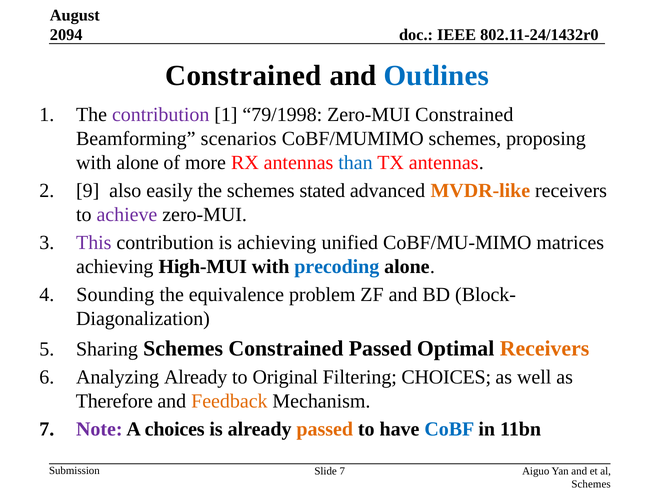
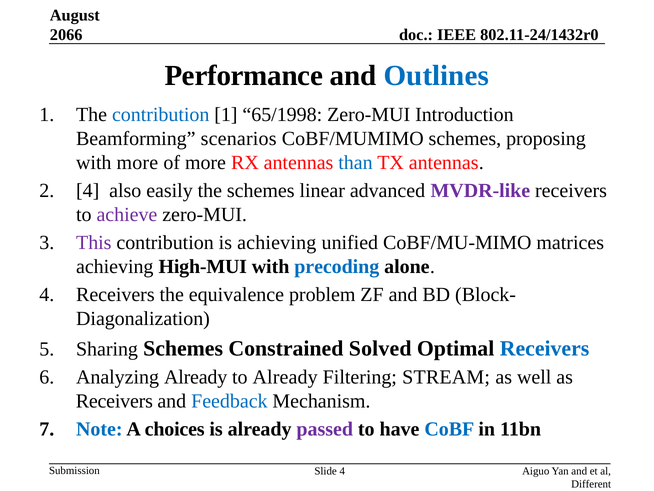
2094: 2094 -> 2066
Constrained at (243, 76): Constrained -> Performance
contribution at (161, 115) colour: purple -> blue
79/1998: 79/1998 -> 65/1998
Zero-MUI Constrained: Constrained -> Introduction
with alone: alone -> more
2 9: 9 -> 4
stated: stated -> linear
MVDR-like colour: orange -> purple
Sounding at (115, 294): Sounding -> Receivers
Constrained Passed: Passed -> Solved
Receivers at (545, 348) colour: orange -> blue
to Original: Original -> Already
Filtering CHOICES: CHOICES -> STREAM
Therefore at (114, 401): Therefore -> Receivers
Feedback colour: orange -> blue
Note colour: purple -> blue
passed at (325, 429) colour: orange -> purple
Slide 7: 7 -> 4
Schemes at (591, 484): Schemes -> Different
